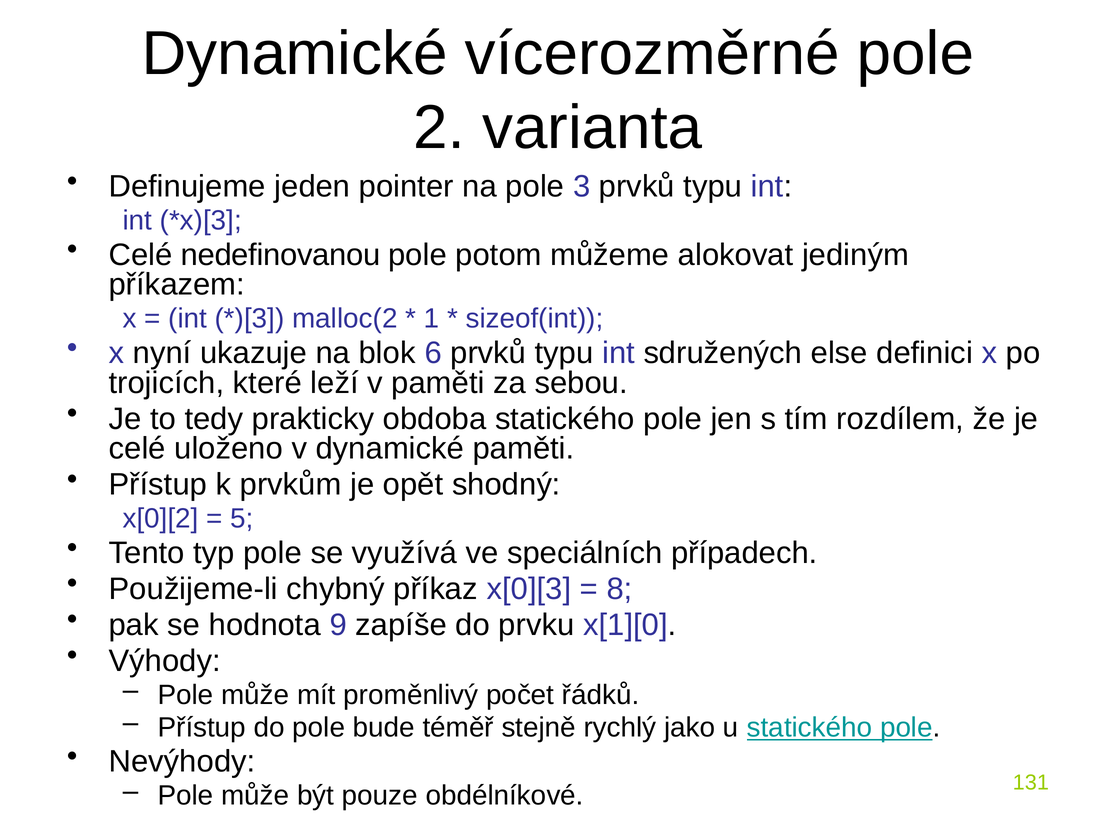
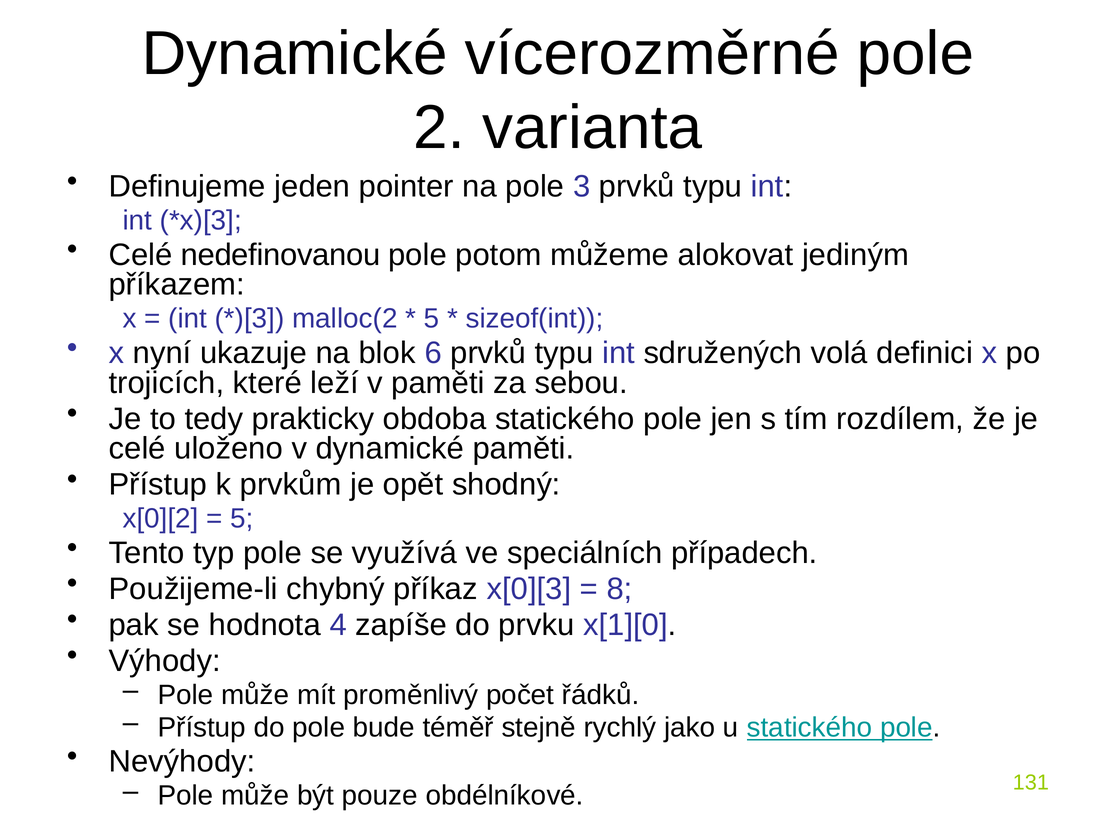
1 at (432, 319): 1 -> 5
else: else -> volá
9: 9 -> 4
